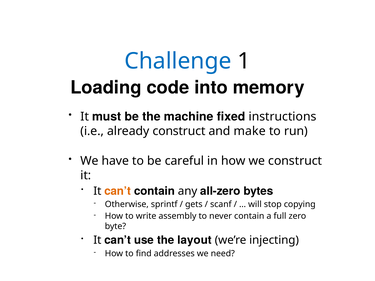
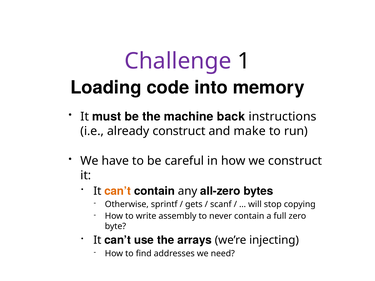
Challenge colour: blue -> purple
fixed: fixed -> back
layout: layout -> arrays
